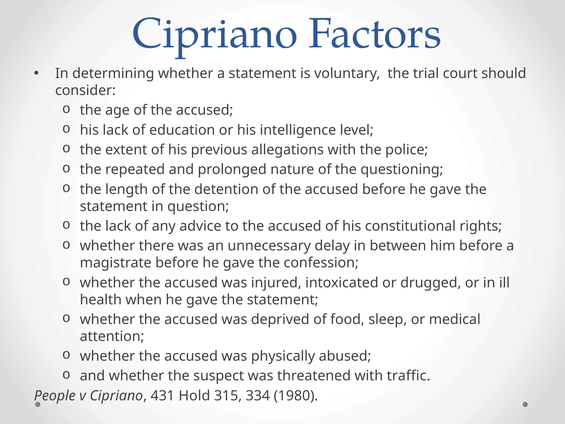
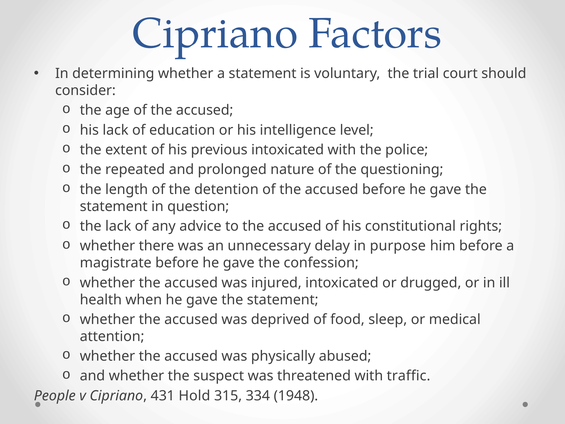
previous allegations: allegations -> intoxicated
between: between -> purpose
1980: 1980 -> 1948
